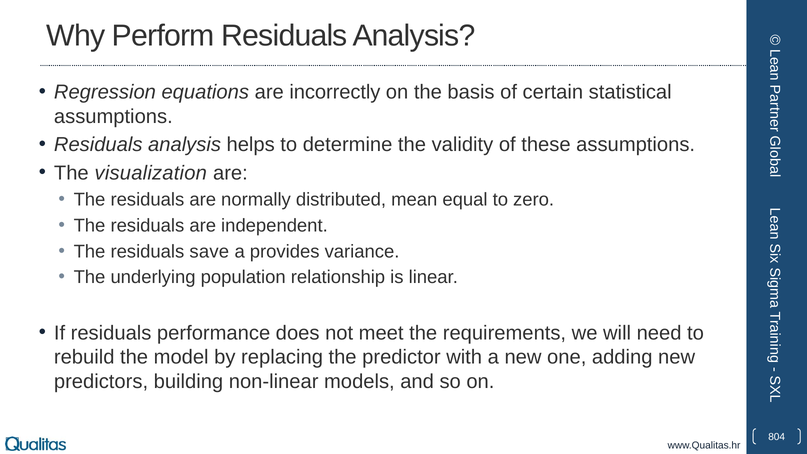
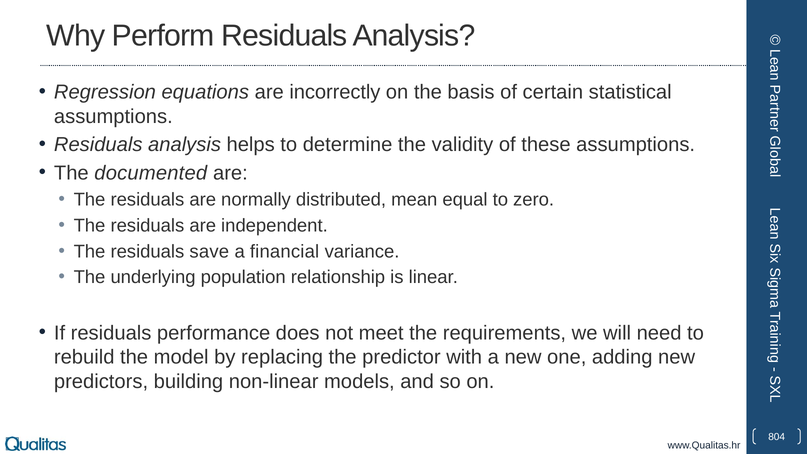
visualization: visualization -> documented
provides: provides -> financial
